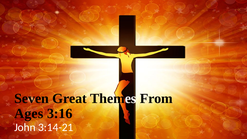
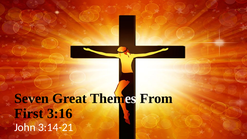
Ages: Ages -> First
